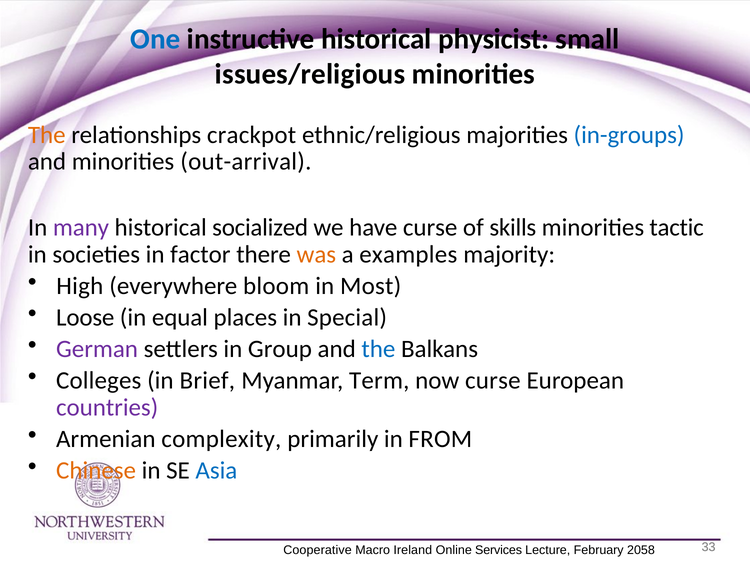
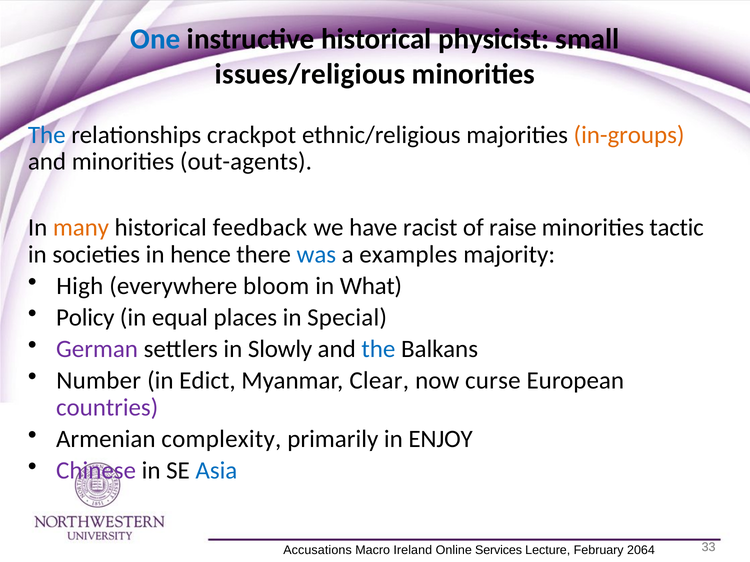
The at (47, 135) colour: orange -> blue
in-groups colour: blue -> orange
out-arrival: out-arrival -> out-agents
many colour: purple -> orange
socialized: socialized -> feedback
have curse: curse -> racist
skills: skills -> raise
factor: factor -> hence
was colour: orange -> blue
Most: Most -> What
Loose: Loose -> Policy
Group: Group -> Slowly
Colleges: Colleges -> Number
Brief: Brief -> Edict
Term: Term -> Clear
FROM: FROM -> ENJOY
Chinese colour: orange -> purple
Cooperative: Cooperative -> Accusations
2058: 2058 -> 2064
